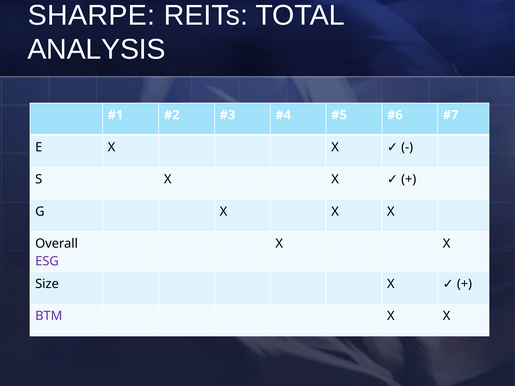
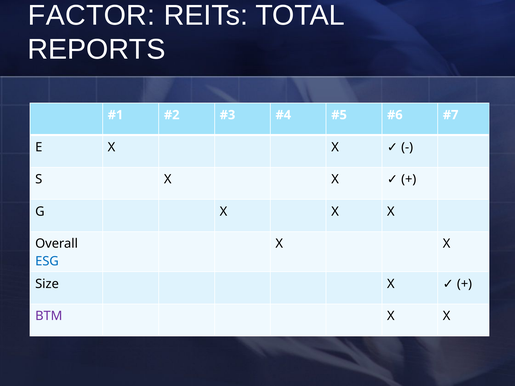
SHARPE: SHARPE -> FACTOR
ANALYSIS: ANALYSIS -> REPORTS
ESG colour: purple -> blue
